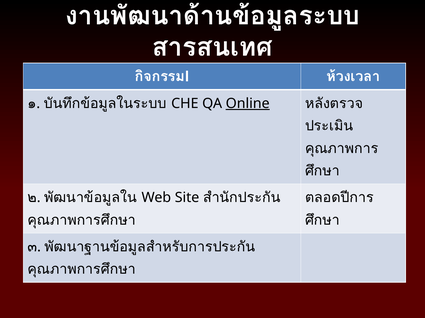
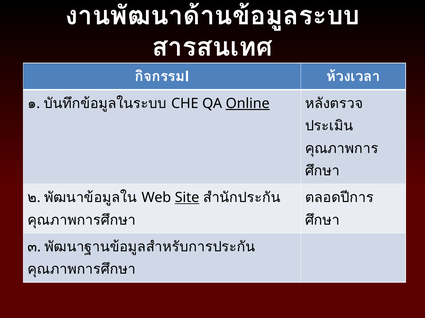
Site underline: none -> present
